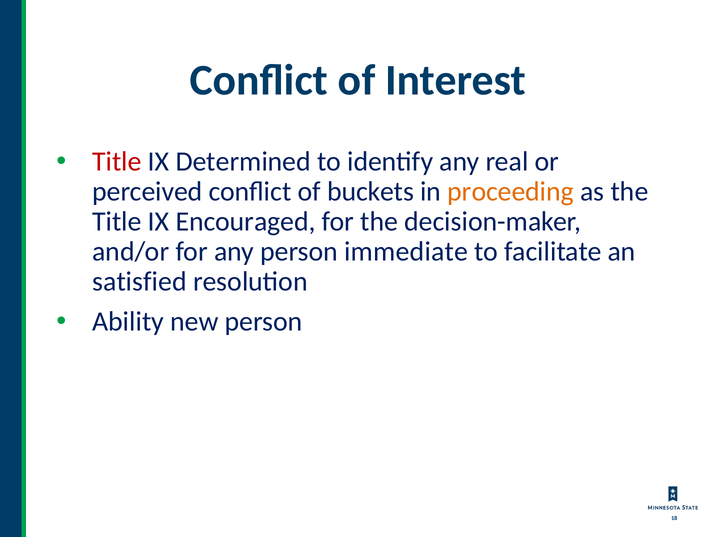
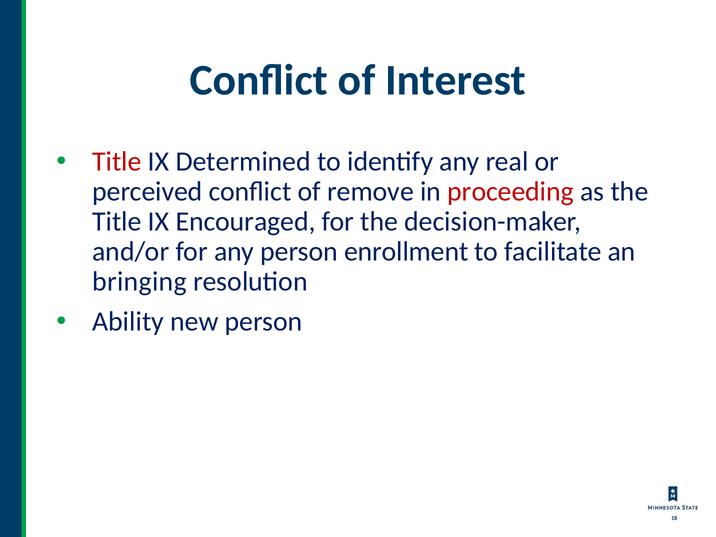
buckets: buckets -> remove
proceeding colour: orange -> red
immediate: immediate -> enrollment
satisfied: satisfied -> bringing
